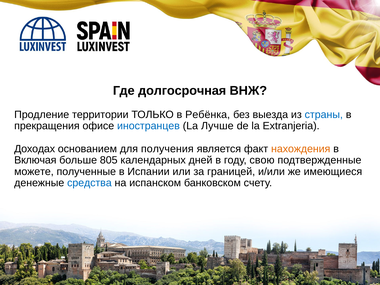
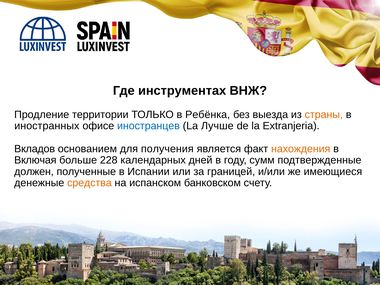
долгосрочная: долгосрочная -> инструментах
страны colour: blue -> orange
прекращения: прекращения -> иностранных
Доходах: Доходах -> Вкладов
805: 805 -> 228
свою: свою -> сумм
можете: можете -> должен
средства colour: blue -> orange
